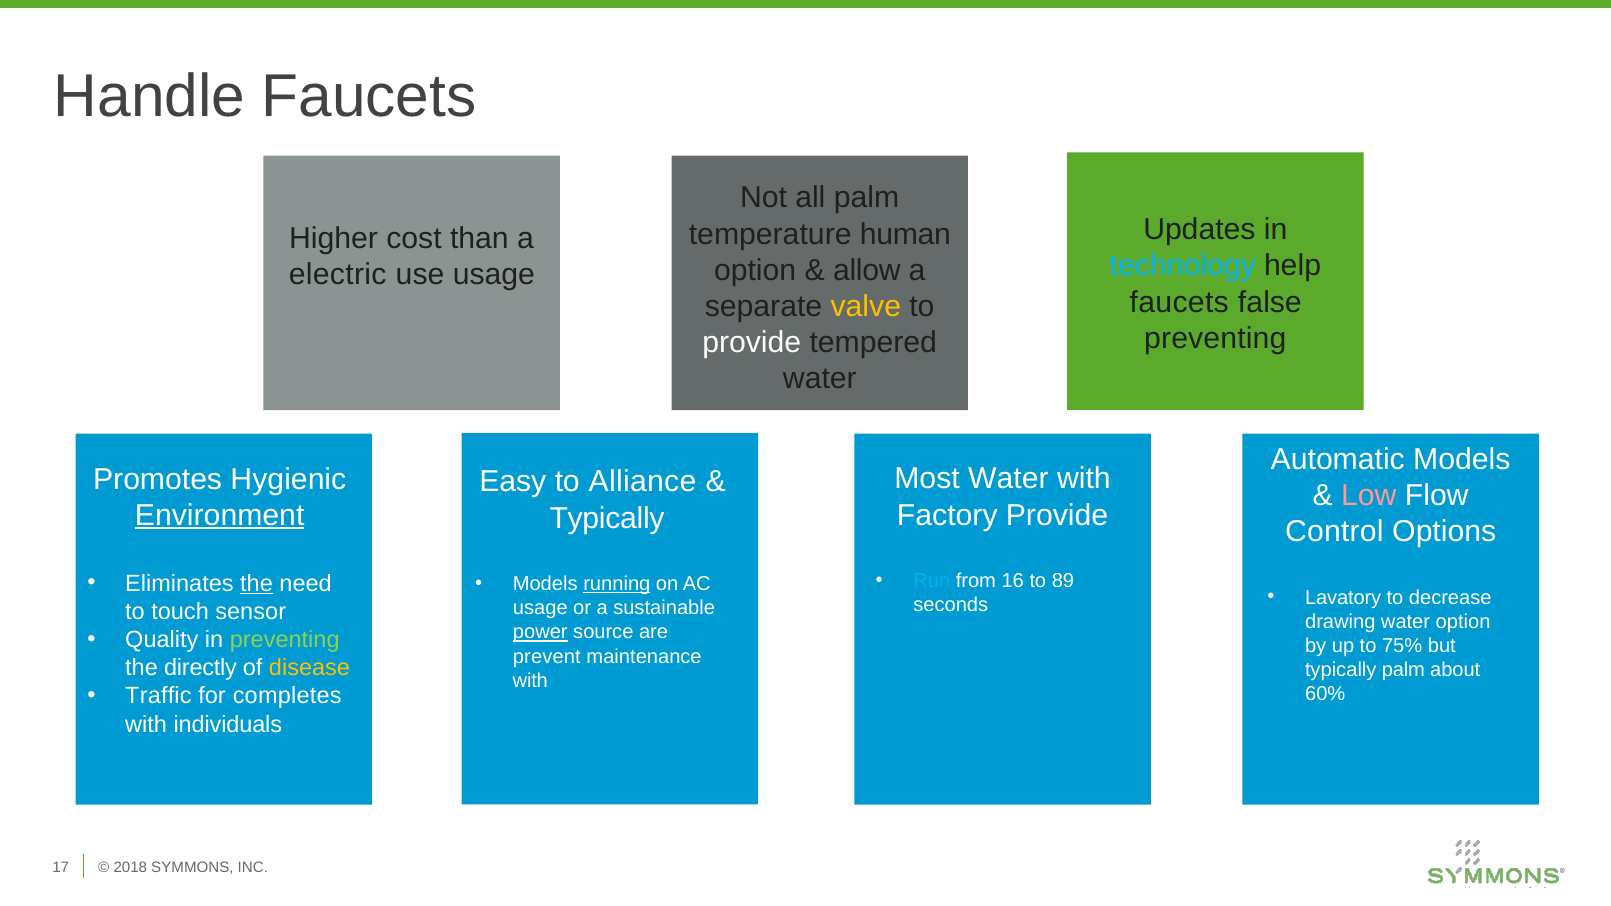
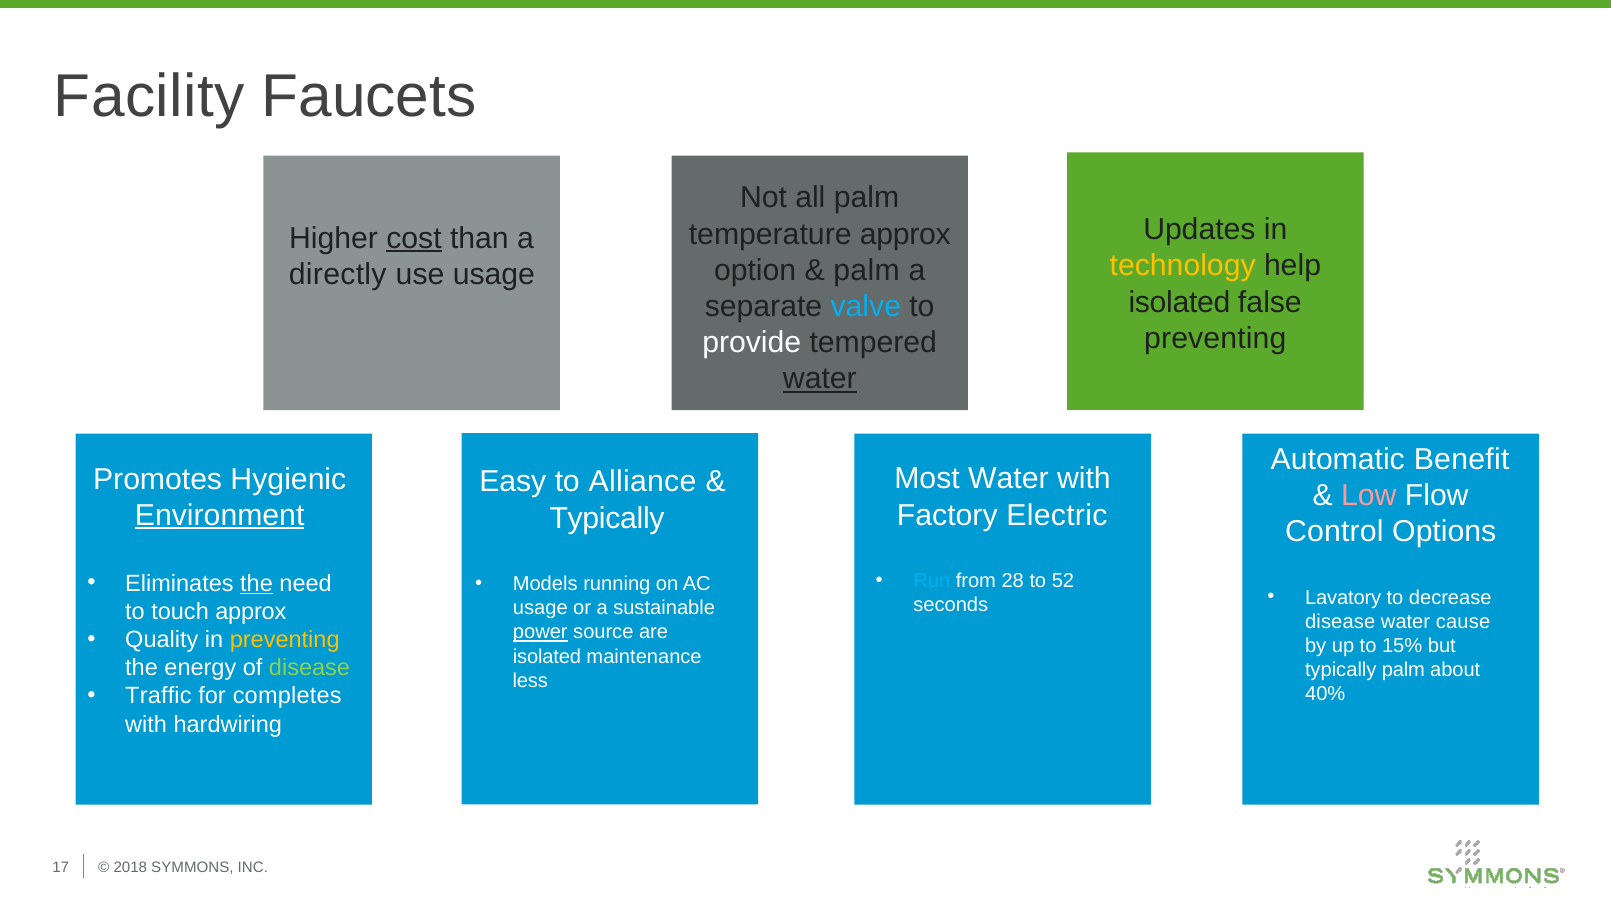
Handle: Handle -> Facility
temperature human: human -> approx
cost underline: none -> present
technology colour: light blue -> yellow
allow at (867, 270): allow -> palm
electric: electric -> directly
faucets at (1179, 302): faucets -> isolated
valve colour: yellow -> light blue
water at (820, 379) underline: none -> present
Automatic Models: Models -> Benefit
Factory Provide: Provide -> Electric
16: 16 -> 28
89: 89 -> 52
running underline: present -> none
touch sensor: sensor -> approx
drawing at (1340, 622): drawing -> disease
water option: option -> cause
preventing at (285, 640) colour: light green -> yellow
75%: 75% -> 15%
prevent at (547, 657): prevent -> isolated
directly: directly -> energy
disease at (310, 668) colour: yellow -> light green
with at (530, 681): with -> less
60%: 60% -> 40%
individuals: individuals -> hardwiring
